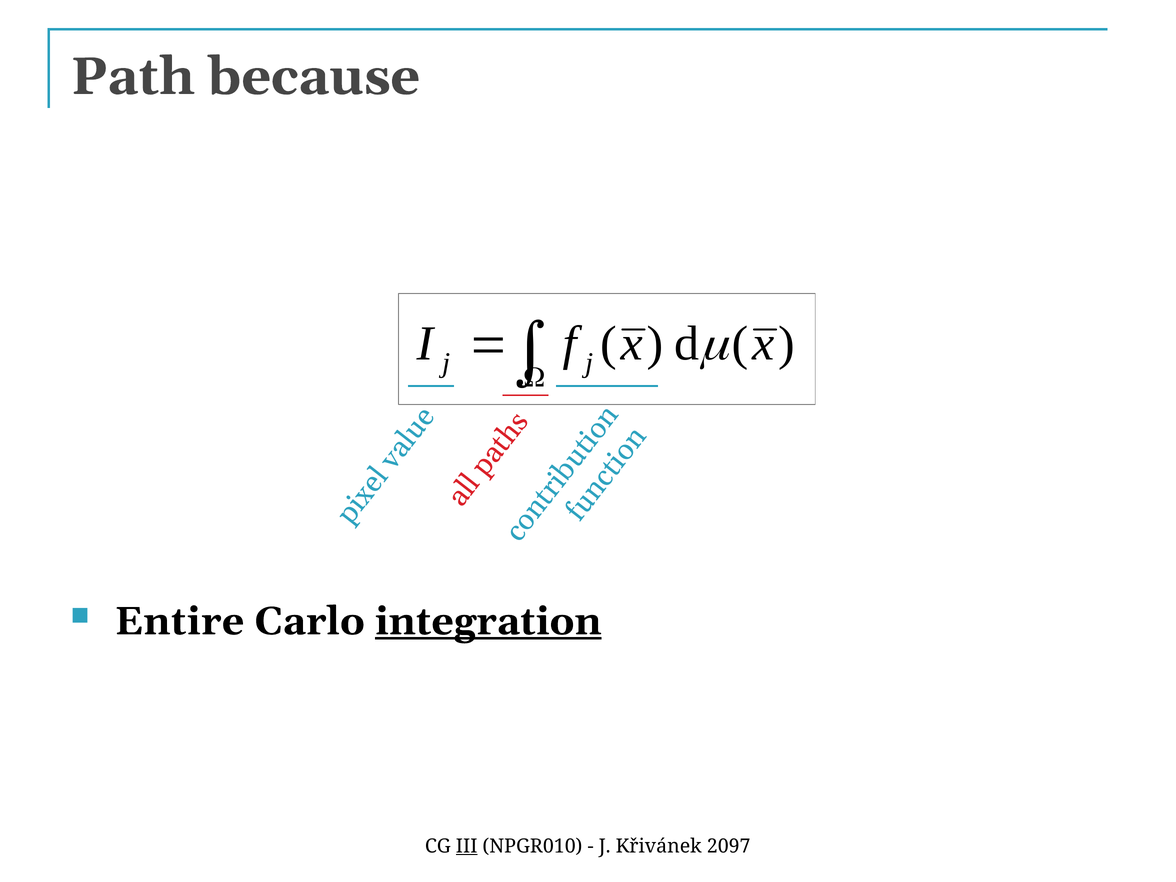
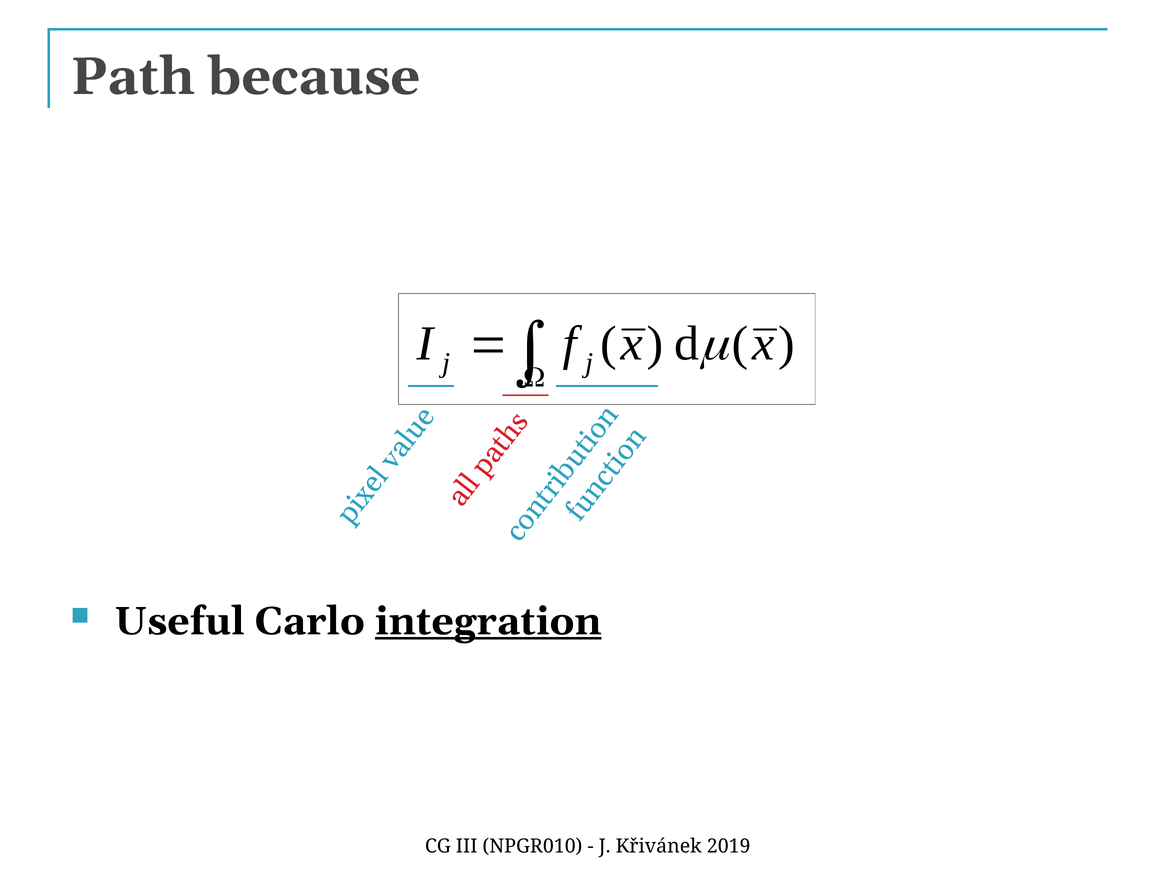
Entire: Entire -> Useful
III underline: present -> none
2097: 2097 -> 2019
